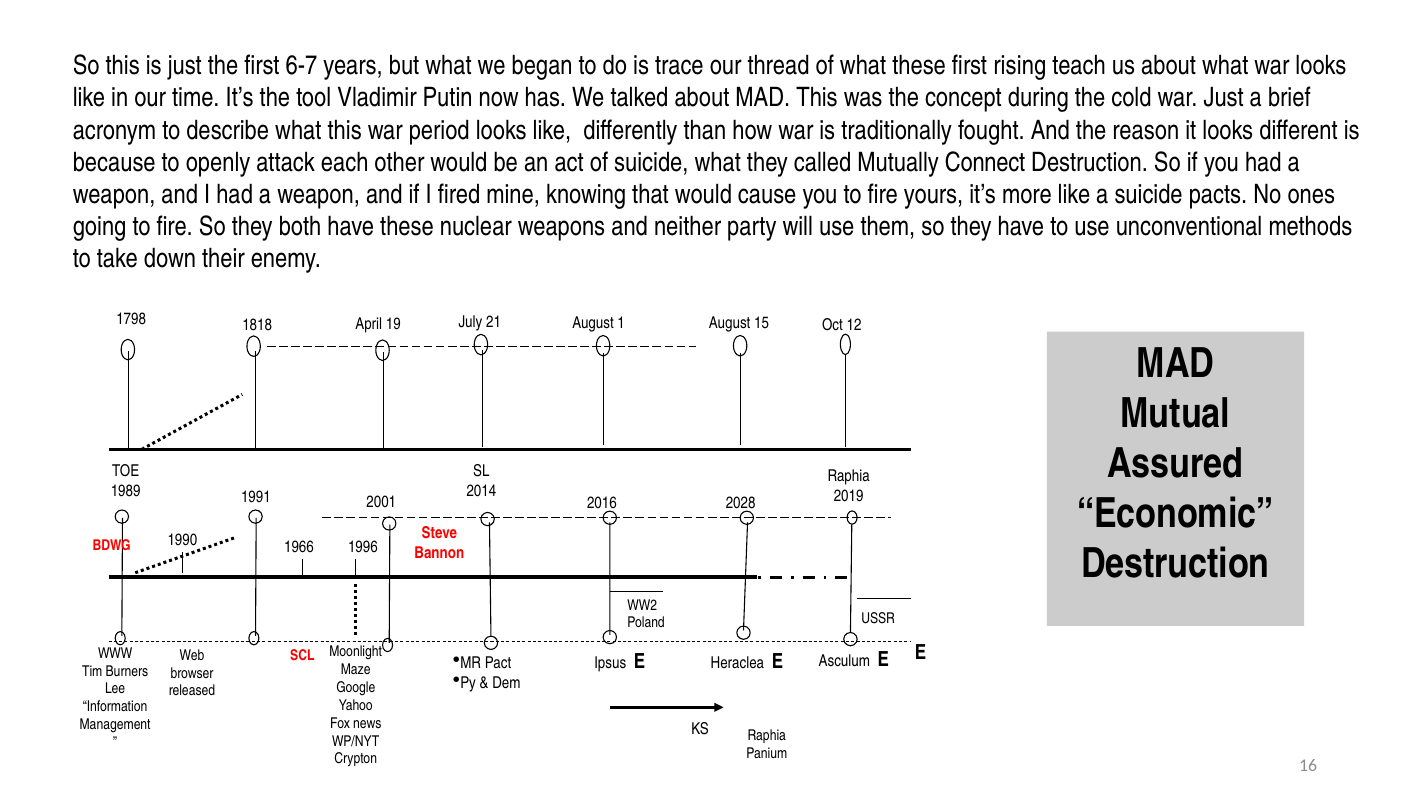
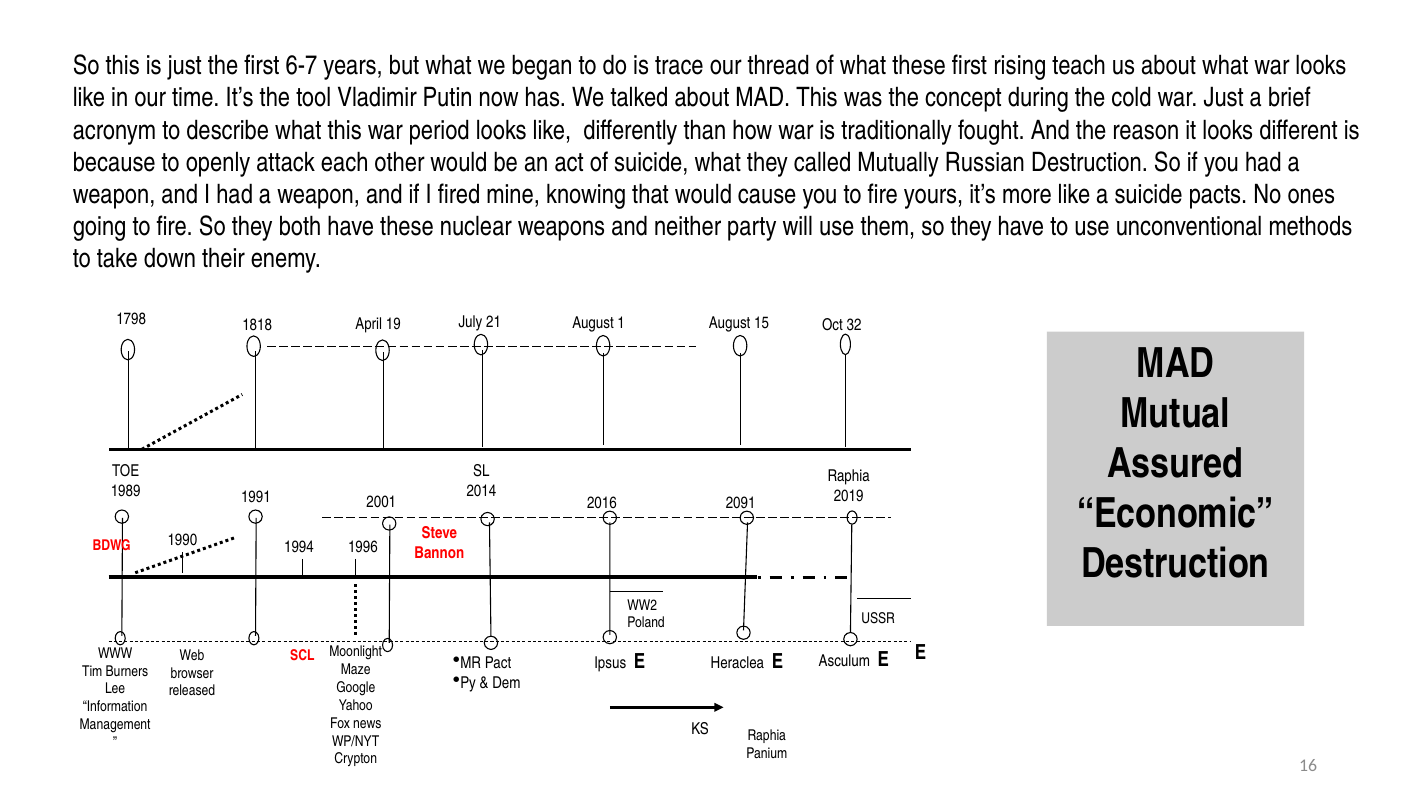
Connect: Connect -> Russian
12: 12 -> 32
2028: 2028 -> 2091
1966: 1966 -> 1994
